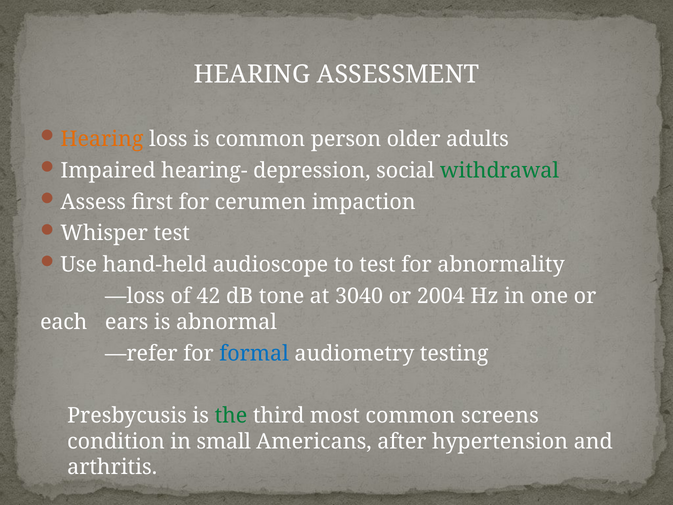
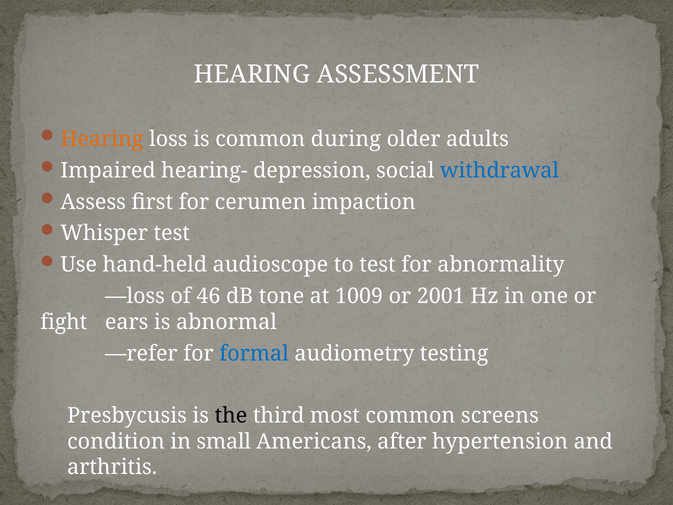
person: person -> during
withdrawal colour: green -> blue
42: 42 -> 46
3040: 3040 -> 1009
2004: 2004 -> 2001
each: each -> fight
the colour: green -> black
